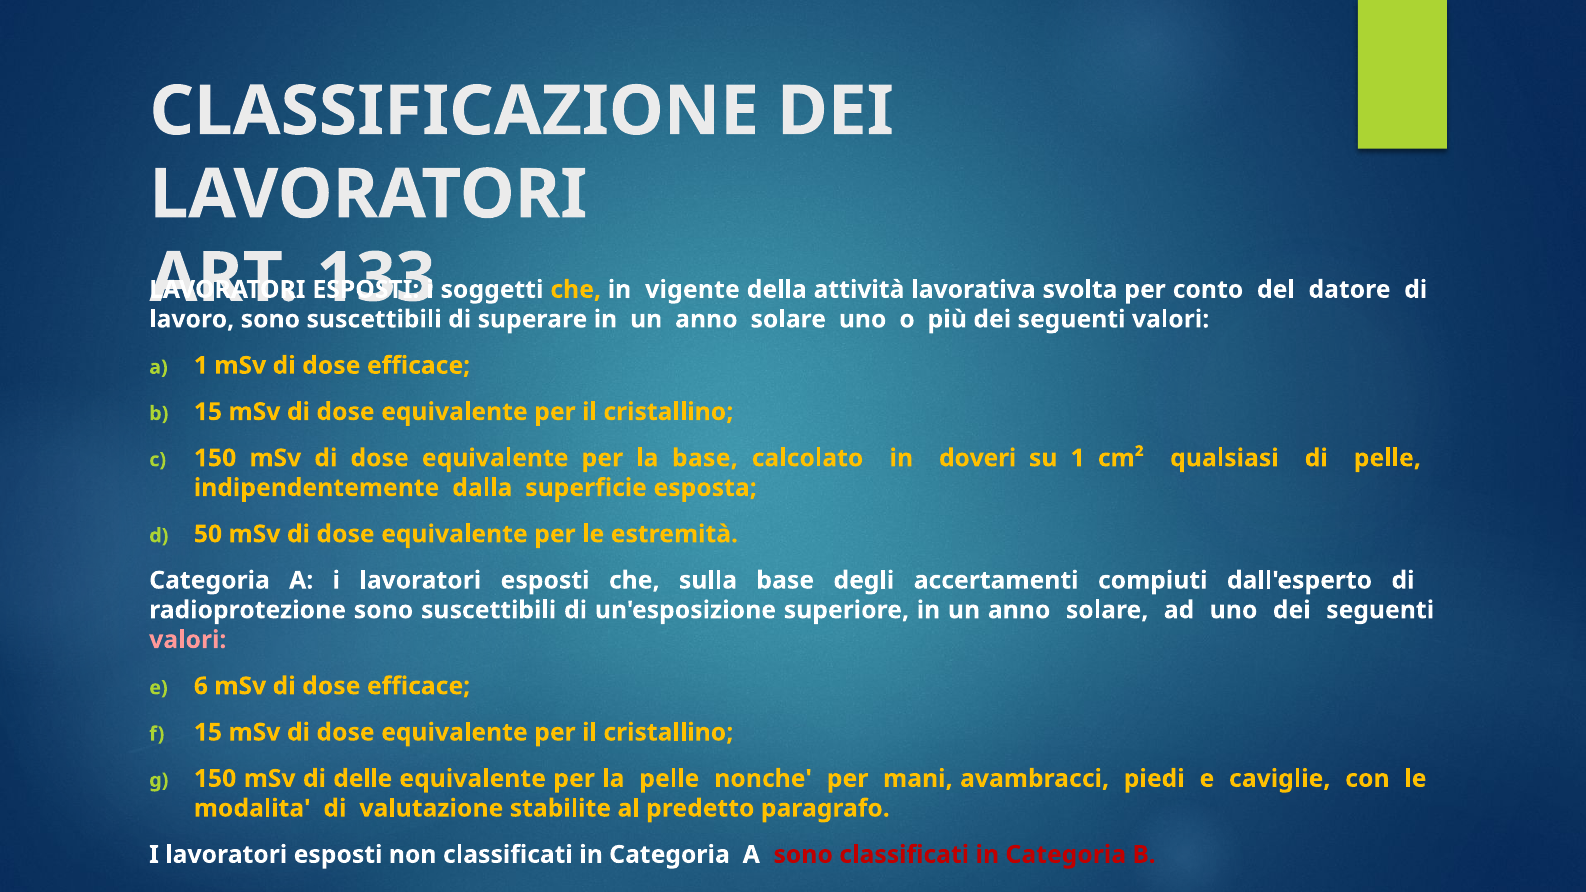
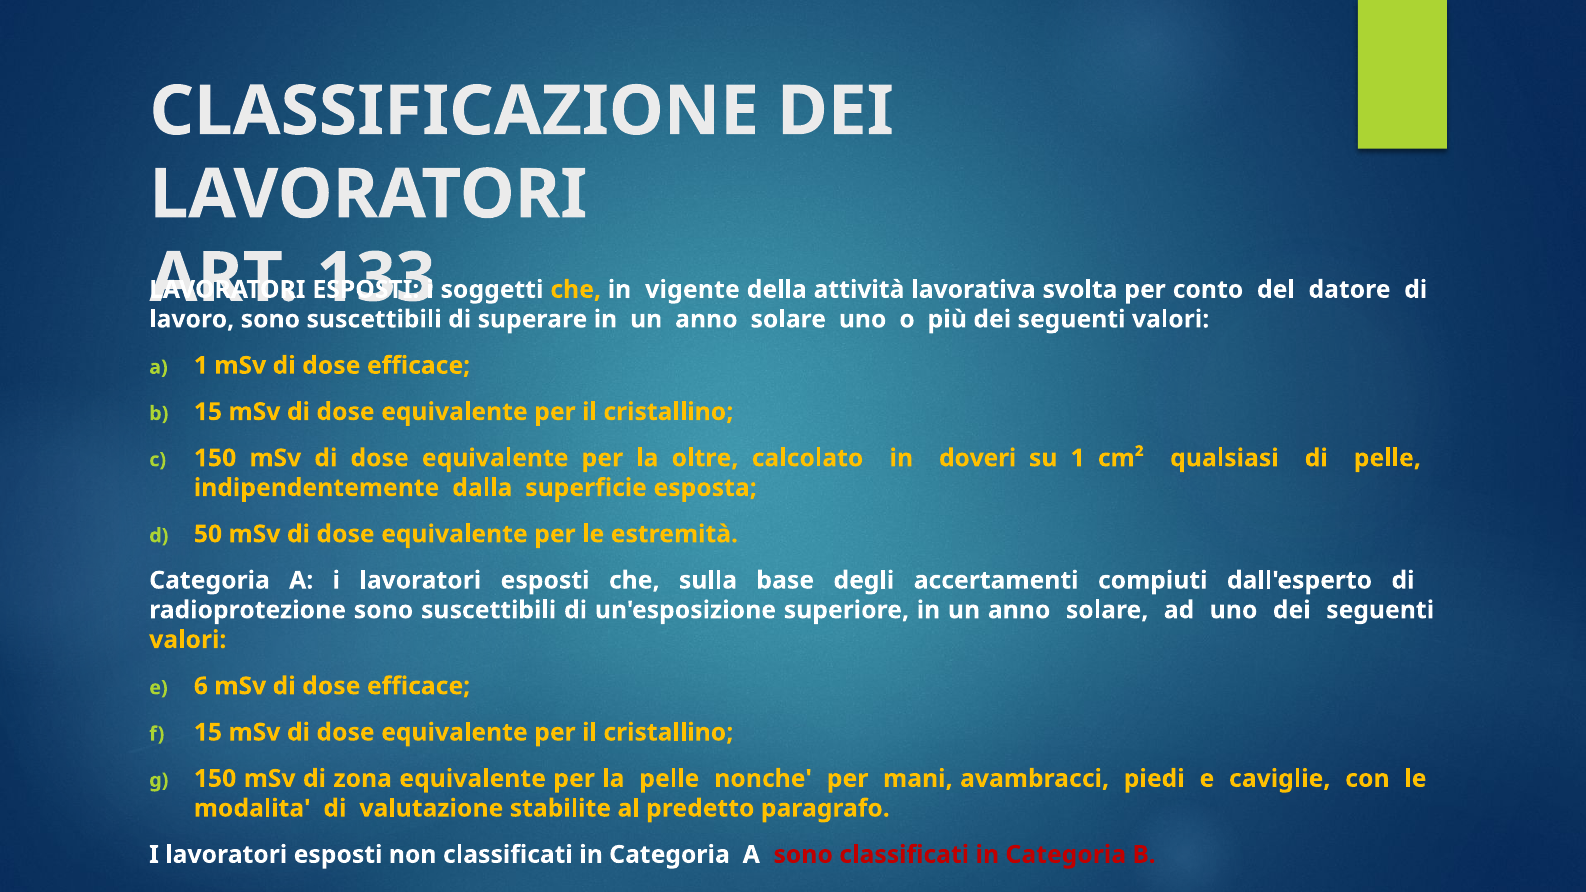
la base: base -> oltre
valori at (188, 640) colour: pink -> yellow
delle: delle -> zona
